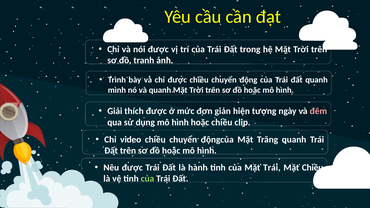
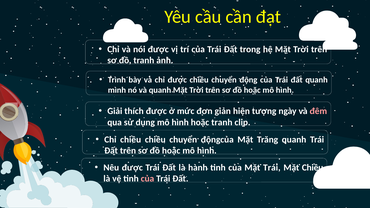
hoặc chiều: chiều -> tranh
Chỉ video: video -> chiều
của at (147, 179) colour: light green -> pink
